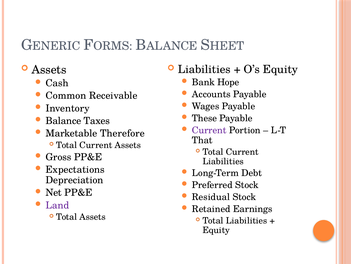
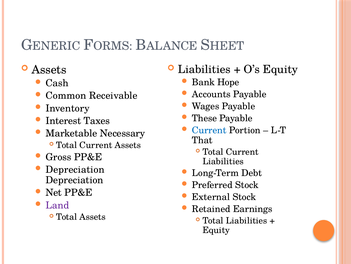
Balance: Balance -> Interest
Current at (209, 130) colour: purple -> blue
Therefore: Therefore -> Necessary
Expectations at (75, 169): Expectations -> Depreciation
Residual: Residual -> External
